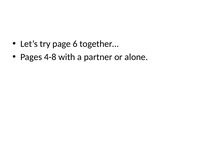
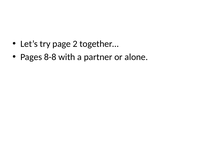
6: 6 -> 2
4-8: 4-8 -> 8-8
